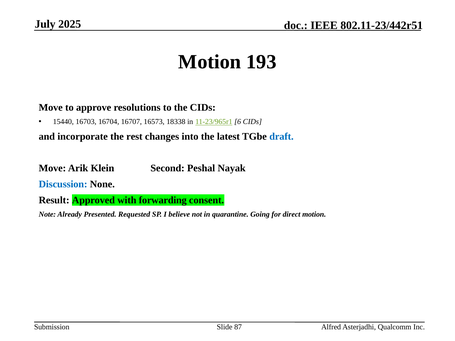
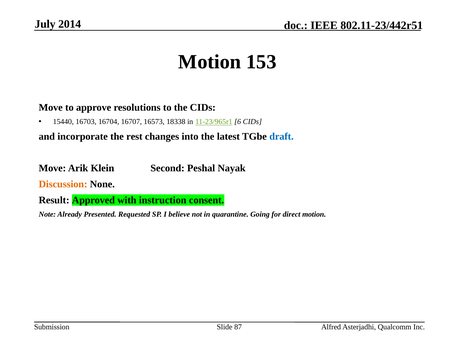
2025: 2025 -> 2014
193: 193 -> 153
Discussion colour: blue -> orange
forwarding: forwarding -> instruction
